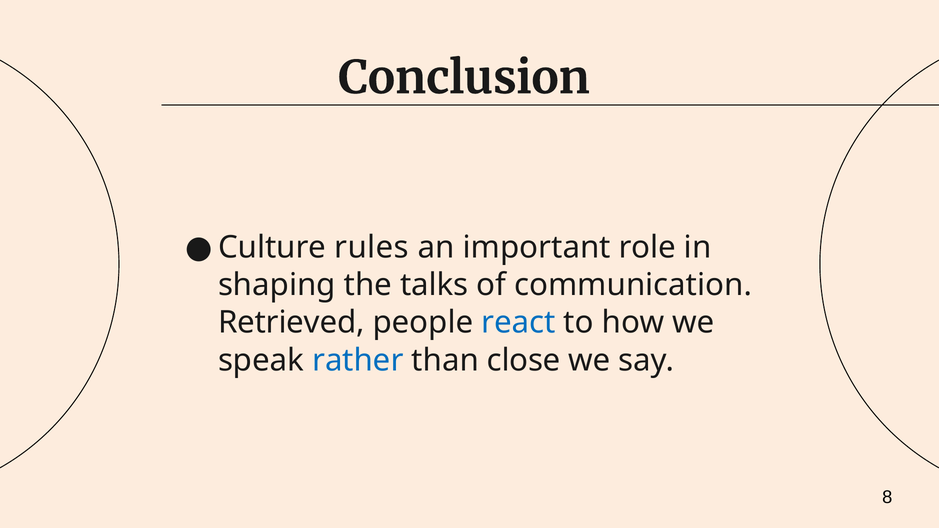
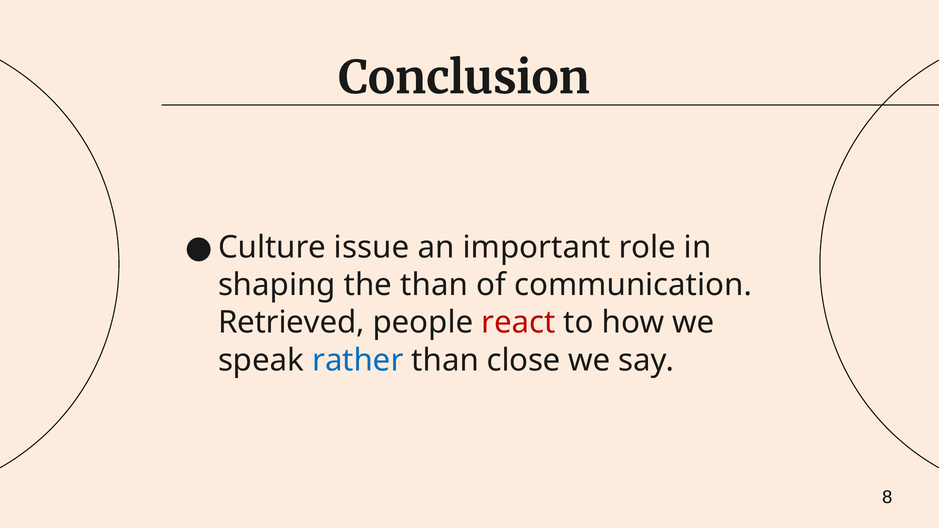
rules: rules -> issue
the talks: talks -> than
react colour: blue -> red
